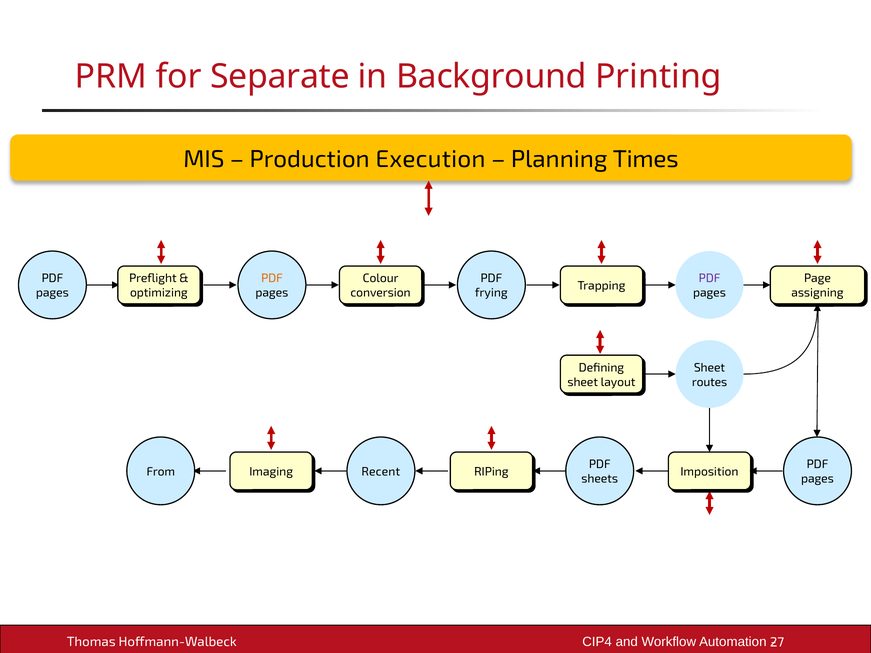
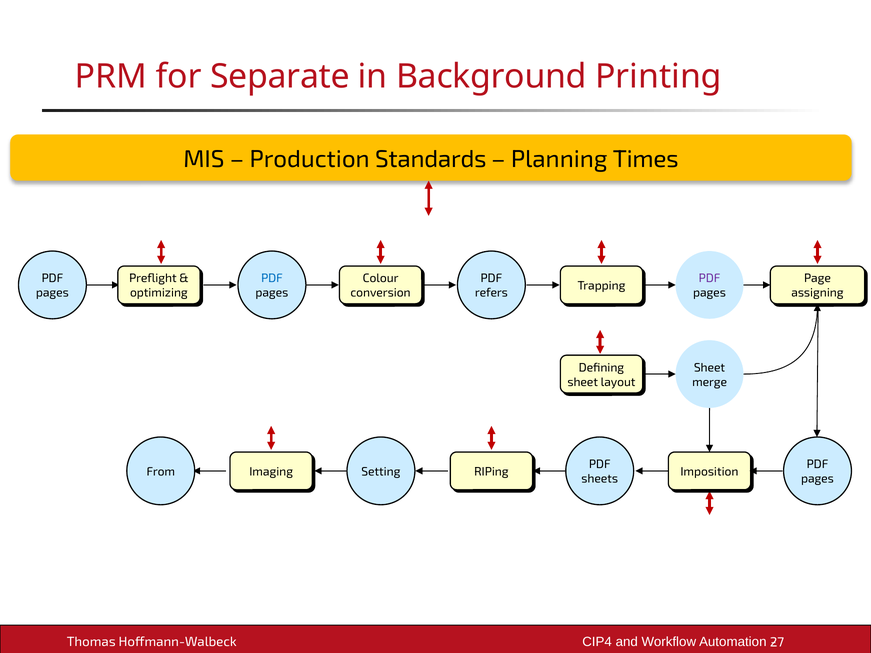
Execution: Execution -> Standards
PDF at (272, 279) colour: orange -> blue
frying: frying -> refers
routes: routes -> merge
Recent: Recent -> Setting
